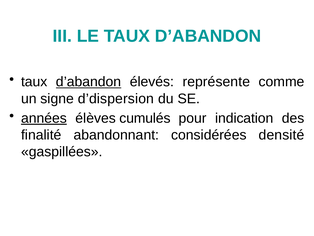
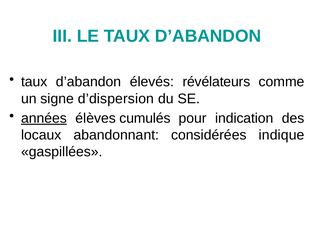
d’abandon at (89, 82) underline: present -> none
représente: représente -> révélateurs
finalité: finalité -> locaux
densité: densité -> indique
